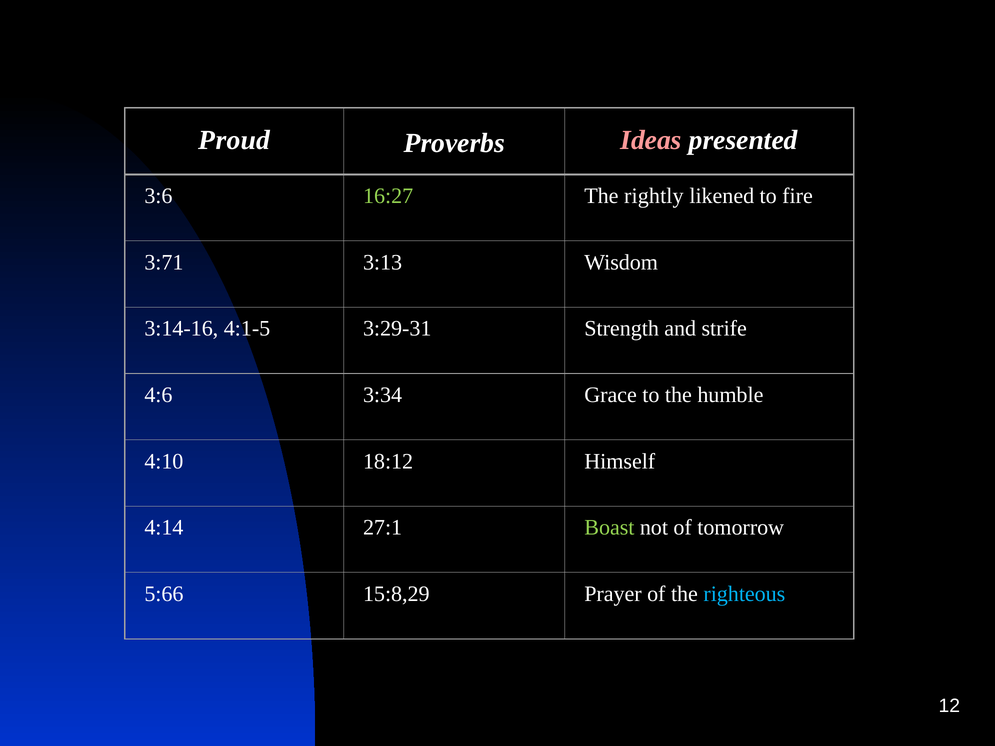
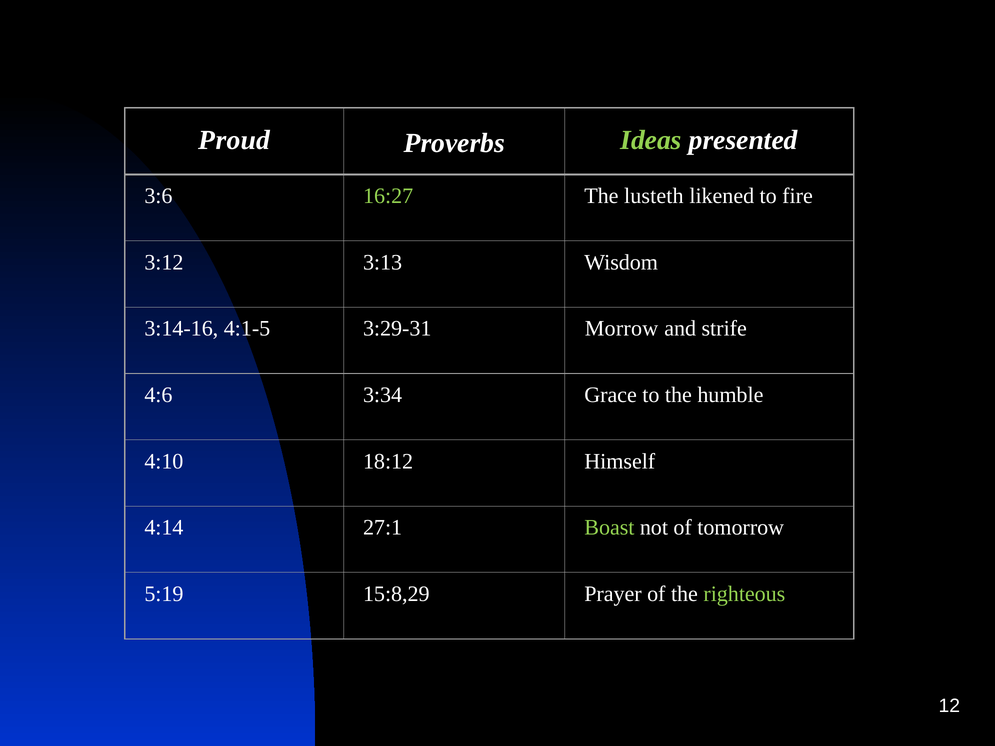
Ideas colour: pink -> light green
rightly: rightly -> lusteth
3:71: 3:71 -> 3:12
Strength: Strength -> Morrow
5:66: 5:66 -> 5:19
righteous colour: light blue -> light green
